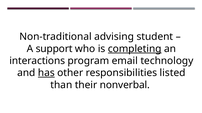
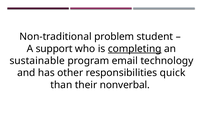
advising: advising -> problem
interactions: interactions -> sustainable
has underline: present -> none
listed: listed -> quick
